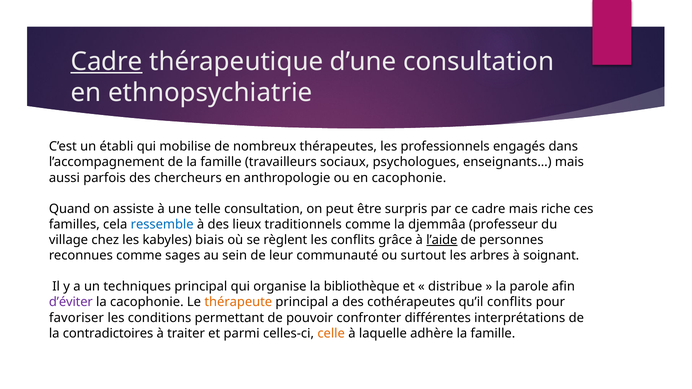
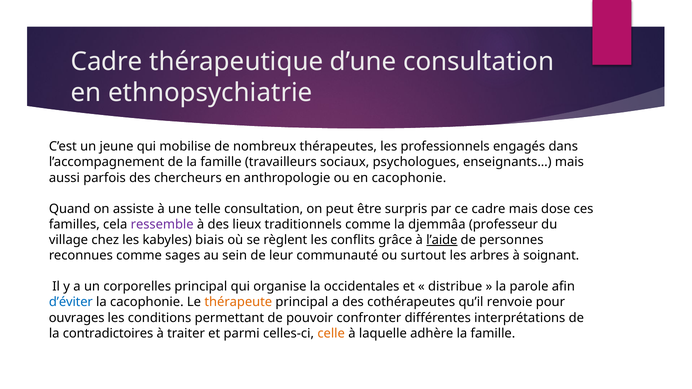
Cadre at (107, 62) underline: present -> none
établi: établi -> jeune
riche: riche -> dose
ressemble colour: blue -> purple
techniques: techniques -> corporelles
bibliothèque: bibliothèque -> occidentales
d’éviter colour: purple -> blue
qu’il conflits: conflits -> renvoie
favoriser: favoriser -> ouvrages
